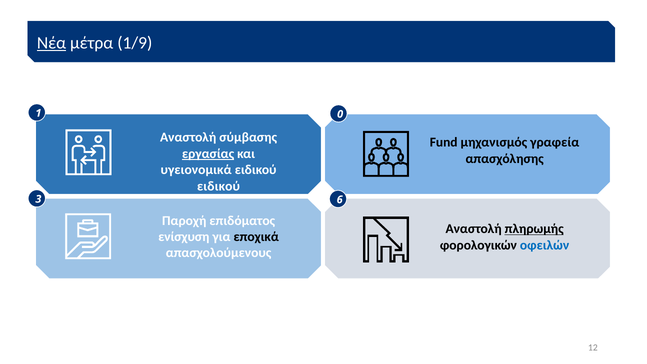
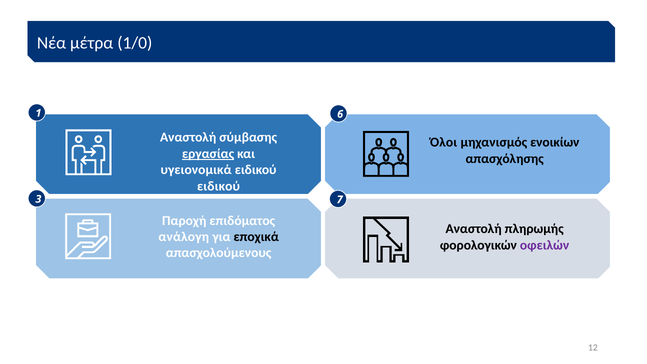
Νέα underline: present -> none
1/9: 1/9 -> 1/0
0: 0 -> 6
Fund: Fund -> Όλοι
γραφεία: γραφεία -> ενοικίων
6: 6 -> 7
πληρωμής underline: present -> none
ενίσχυση: ενίσχυση -> ανάλογη
οφειλών colour: blue -> purple
